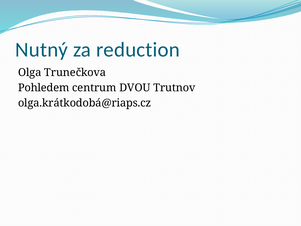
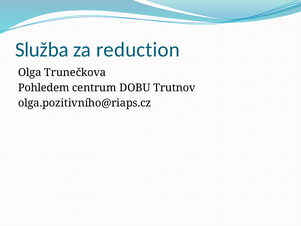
Nutný: Nutný -> Služba
DVOU: DVOU -> DOBU
olga.krátkodobá@riaps.cz: olga.krátkodobá@riaps.cz -> olga.pozitivního@riaps.cz
